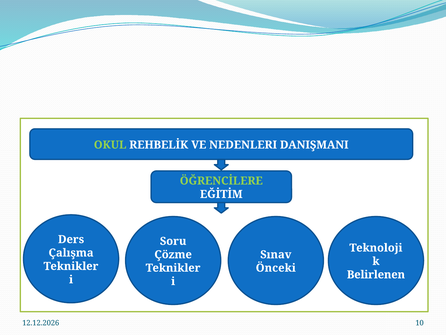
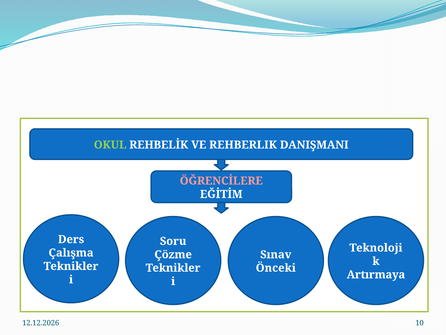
NEDENLERI: NEDENLERI -> REHBERLIK
ÖĞRENCİLERE colour: light green -> pink
Belirlenen: Belirlenen -> Artırmaya
